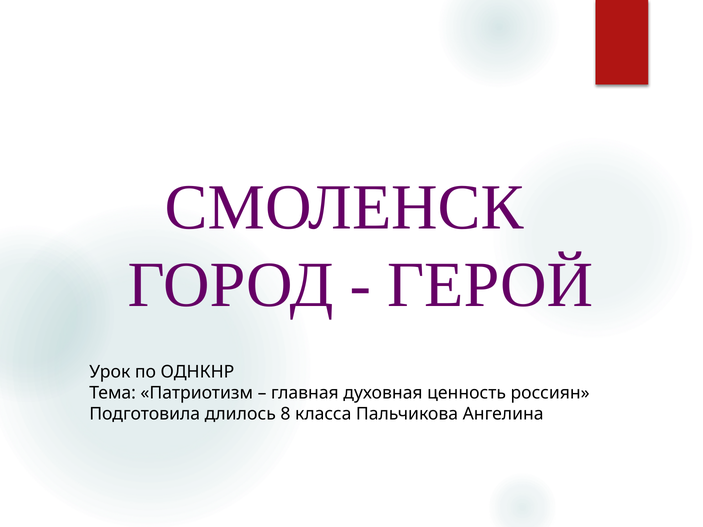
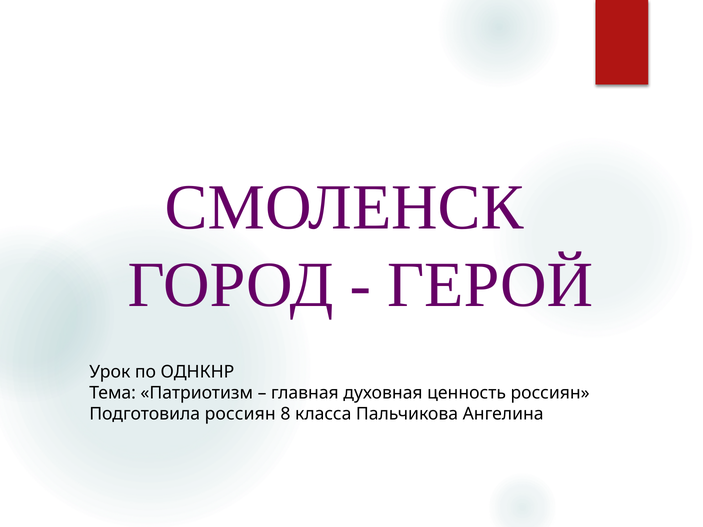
Подготовила длилось: длилось -> россиян
